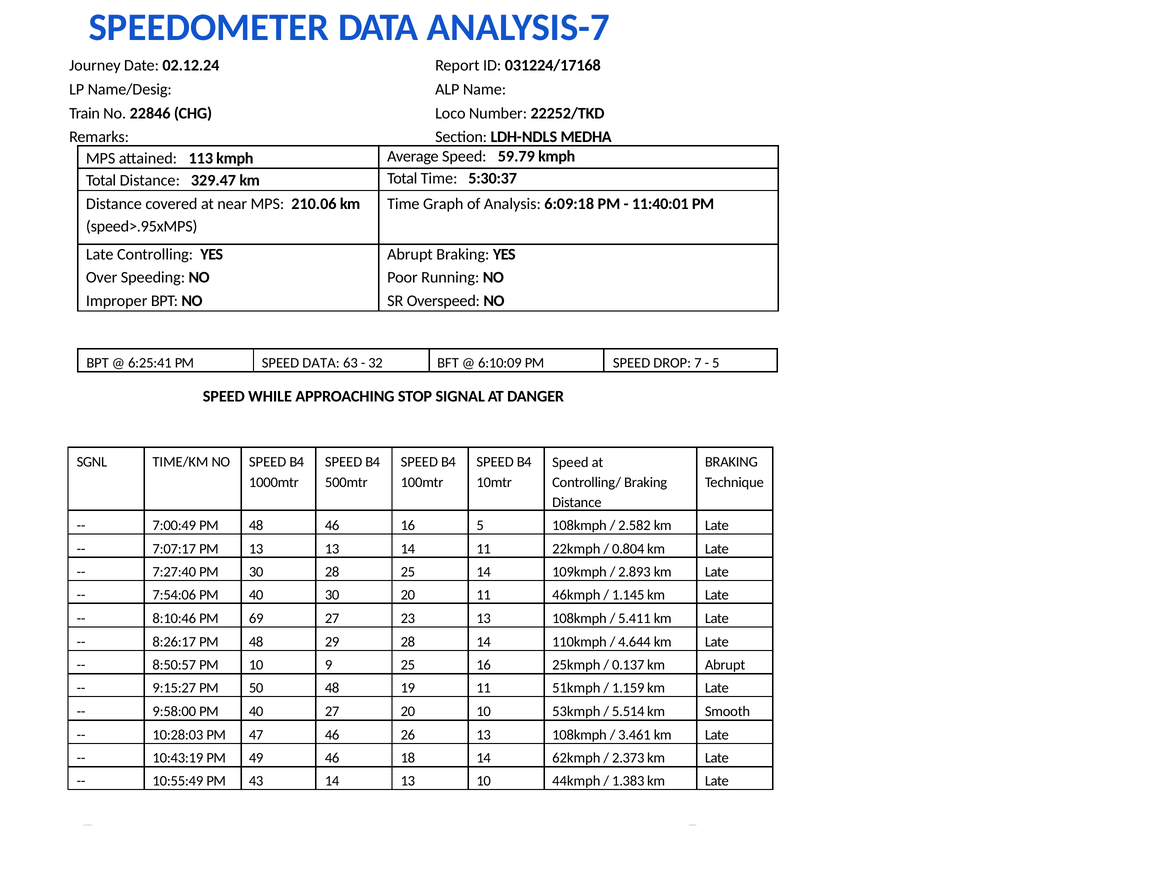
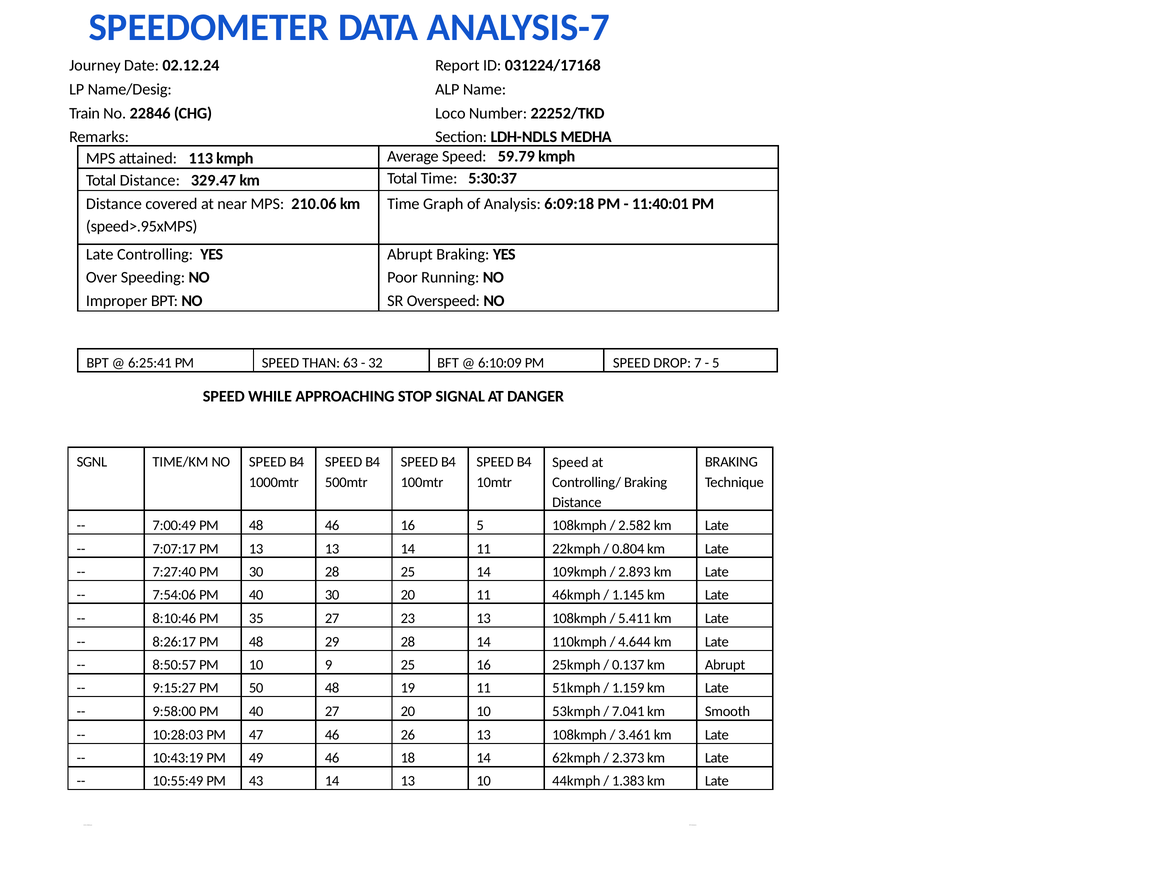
SPEED DATA: DATA -> THAN
69: 69 -> 35
5.514: 5.514 -> 7.041
